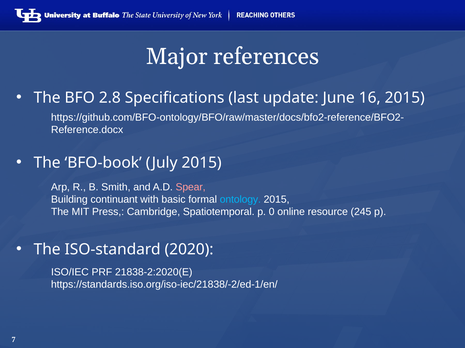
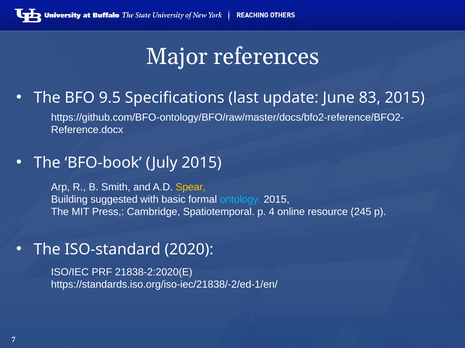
2.8: 2.8 -> 9.5
16: 16 -> 83
Spear colour: pink -> yellow
continuant: continuant -> suggested
0: 0 -> 4
